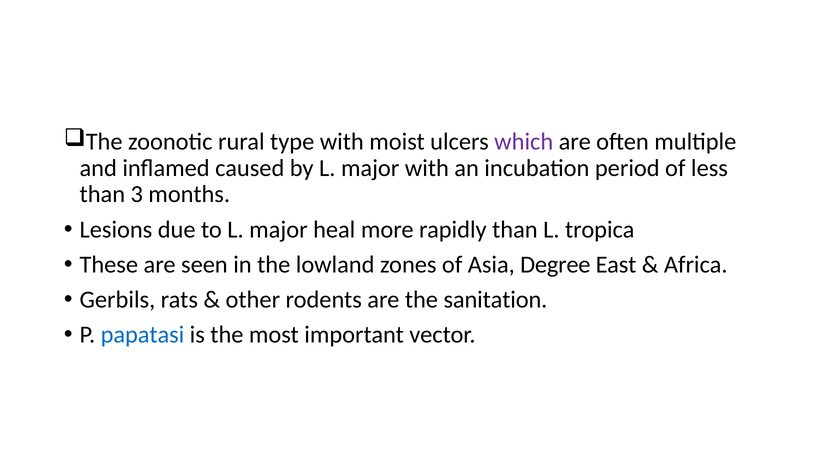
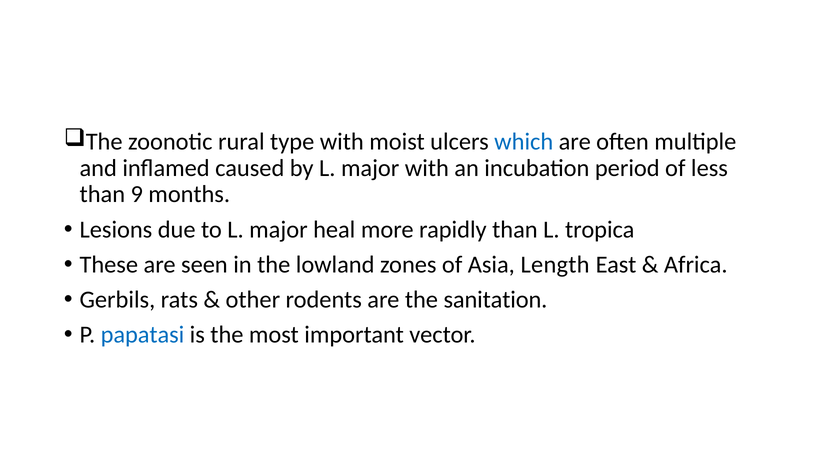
which colour: purple -> blue
3: 3 -> 9
Degree: Degree -> Length
